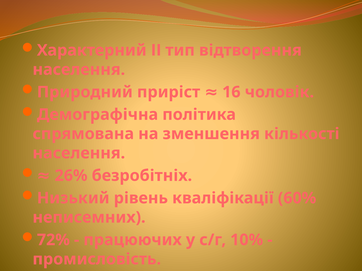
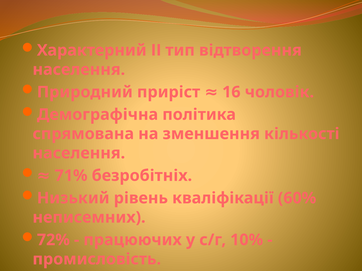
26%: 26% -> 71%
